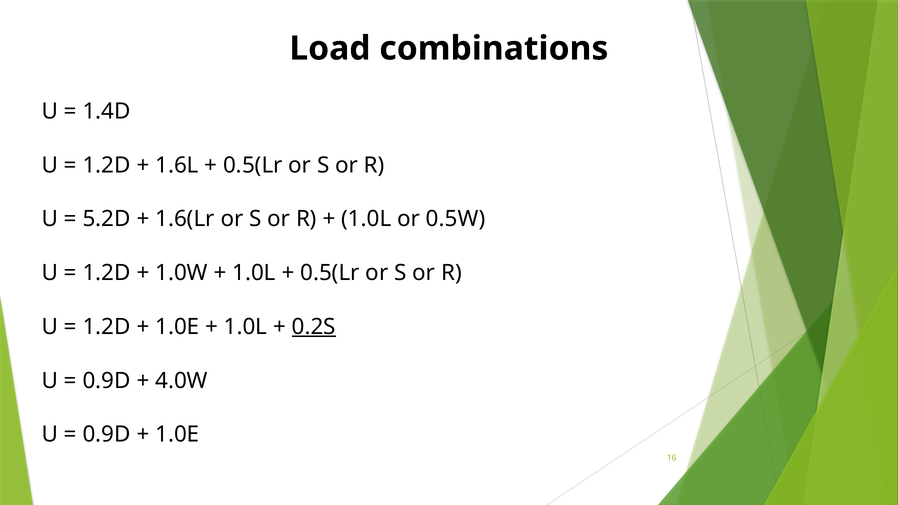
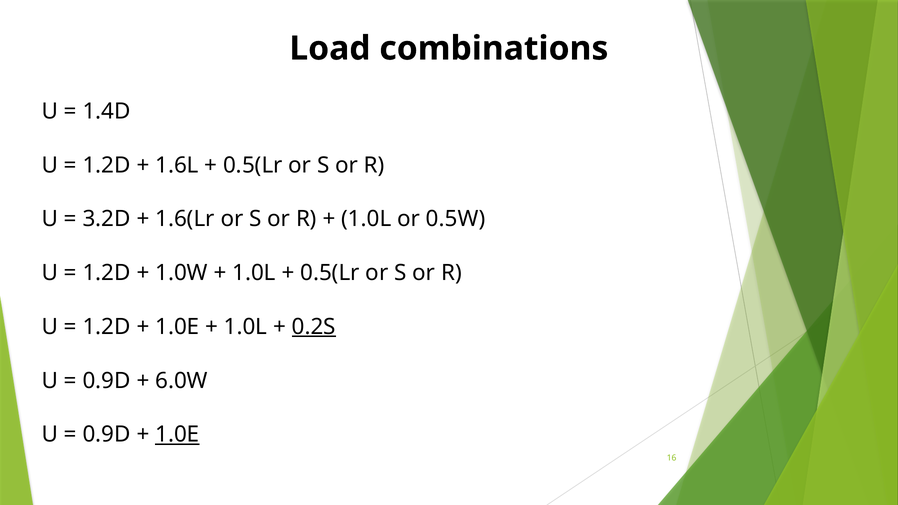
5.2D: 5.2D -> 3.2D
4.0W: 4.0W -> 6.0W
1.0E at (177, 435) underline: none -> present
